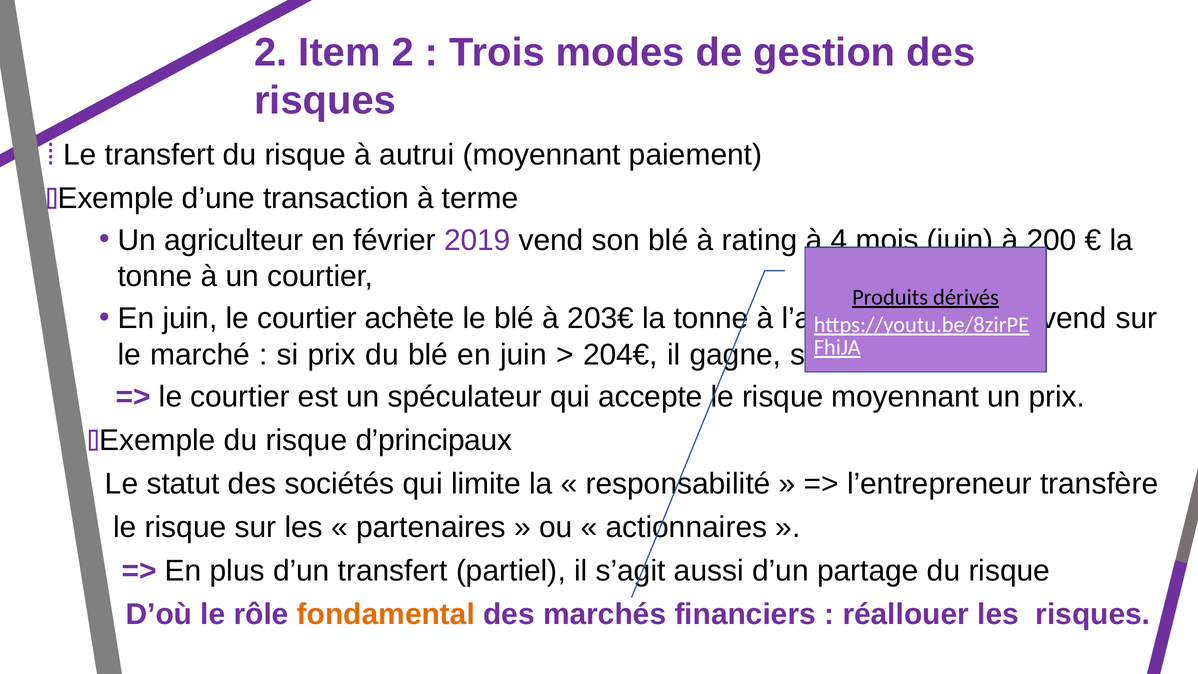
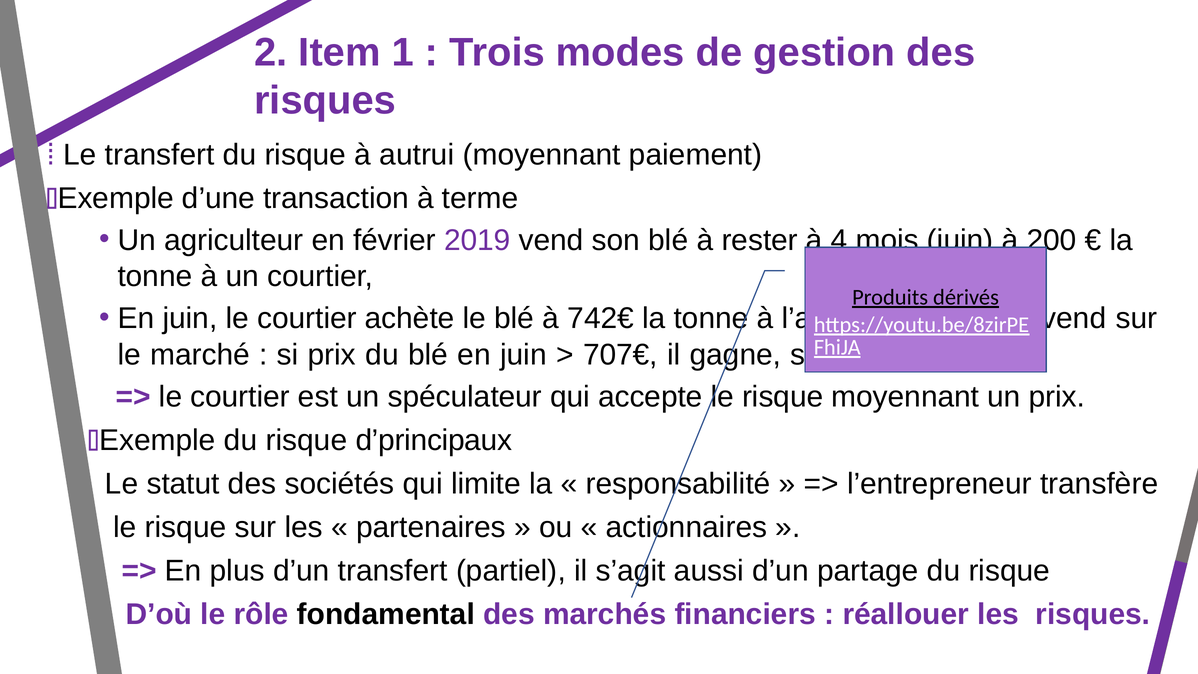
Item 2: 2 -> 1
rating: rating -> rester
203€: 203€ -> 742€
204€: 204€ -> 707€
fondamental colour: orange -> black
